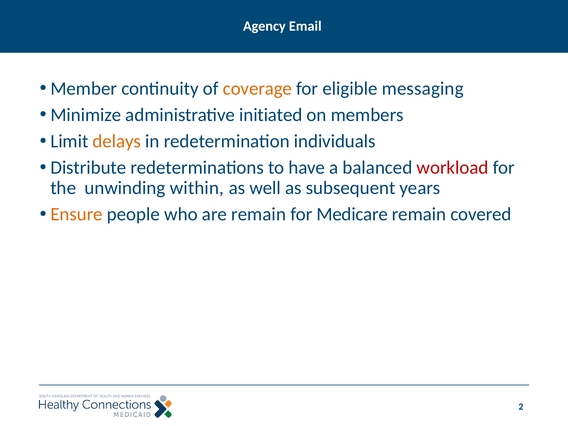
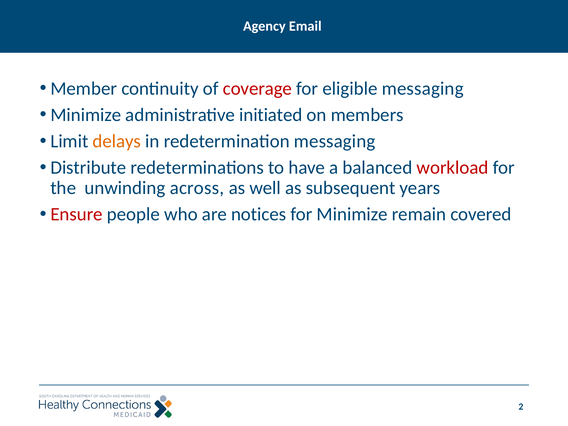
coverage colour: orange -> red
redetermination individuals: individuals -> messaging
within: within -> across
Ensure colour: orange -> red
are remain: remain -> notices
for Medicare: Medicare -> Minimize
